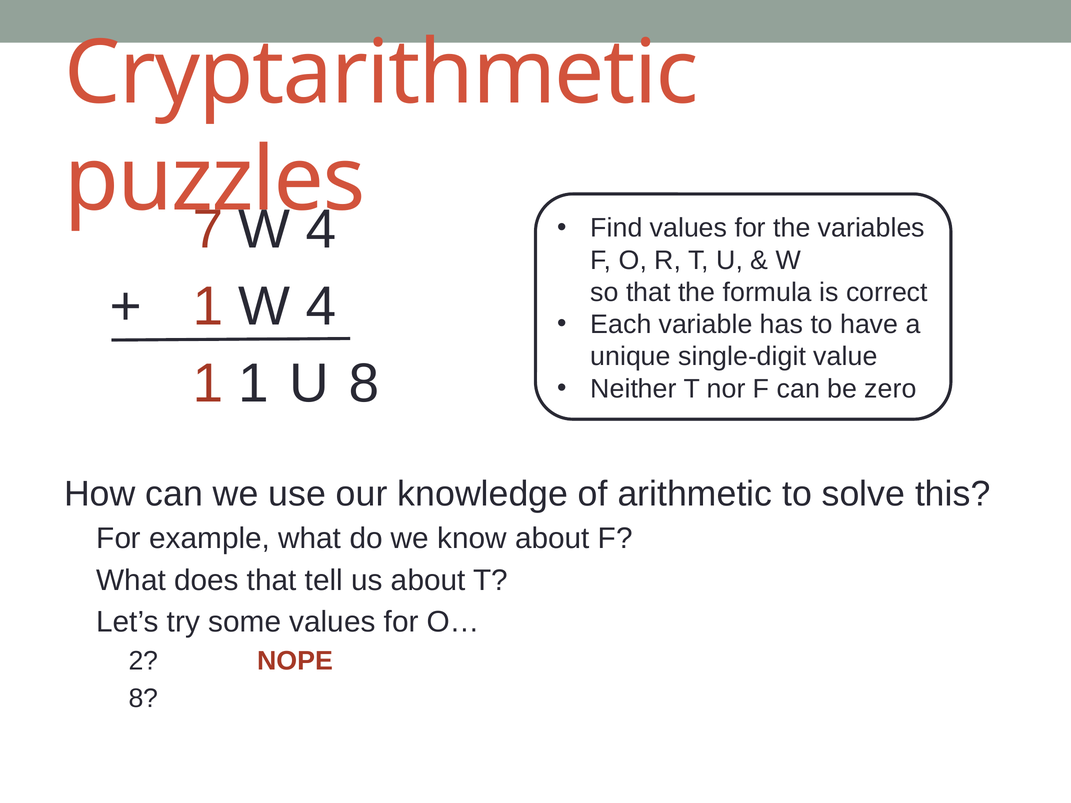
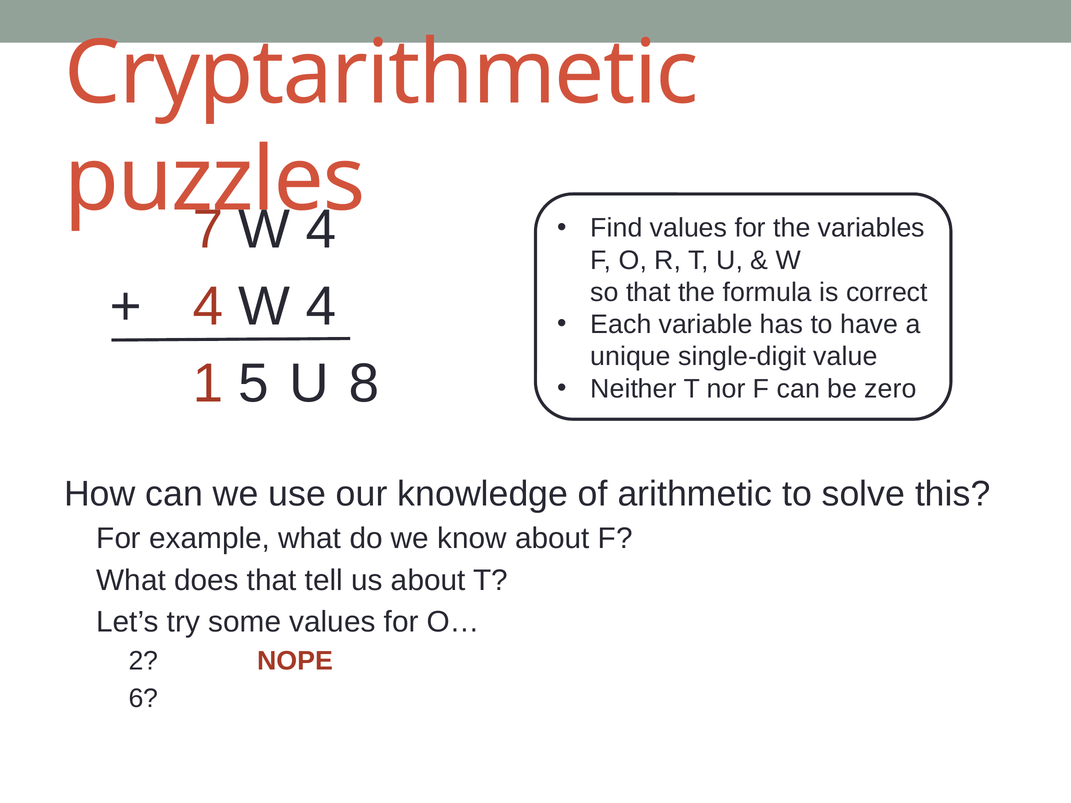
1 at (208, 307): 1 -> 4
1 1: 1 -> 5
8 at (143, 699): 8 -> 6
